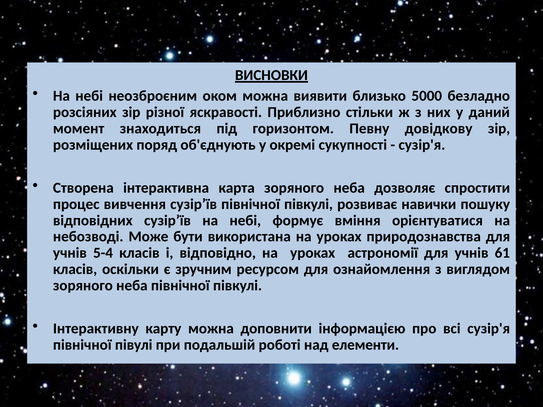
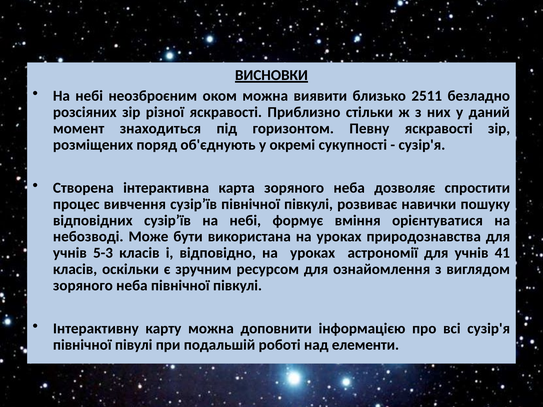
5000: 5000 -> 2511
Певну довідкову: довідкову -> яскравості
5-4: 5-4 -> 5-3
61: 61 -> 41
